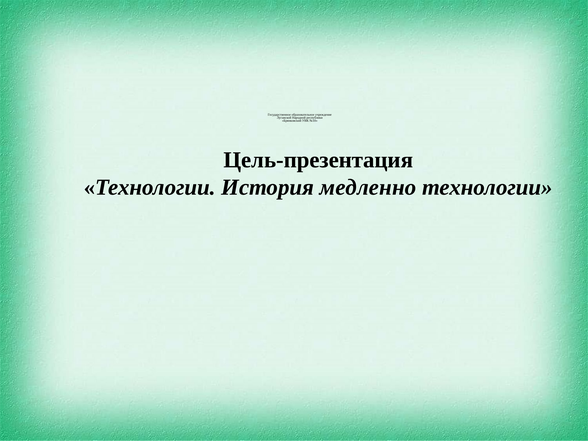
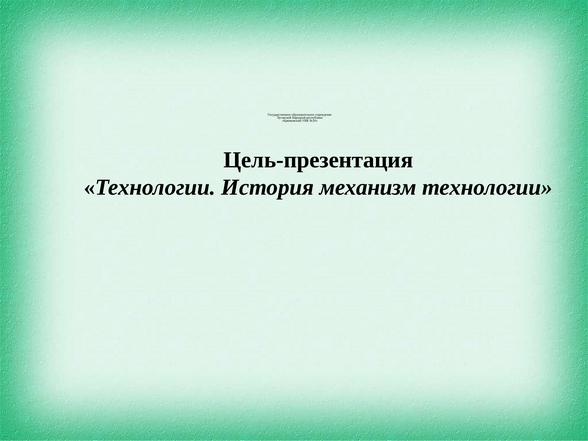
медленно: медленно -> механизм
